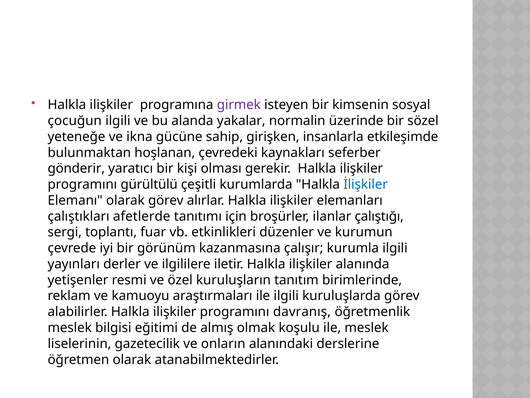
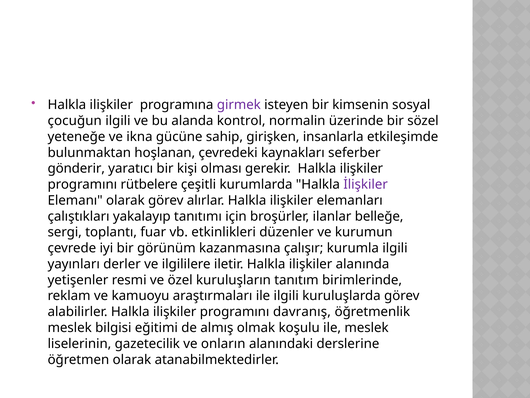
yakalar: yakalar -> kontrol
gürültülü: gürültülü -> rütbelere
İlişkiler colour: blue -> purple
afetlerde: afetlerde -> yakalayıp
çalıştığı: çalıştığı -> belleğe
